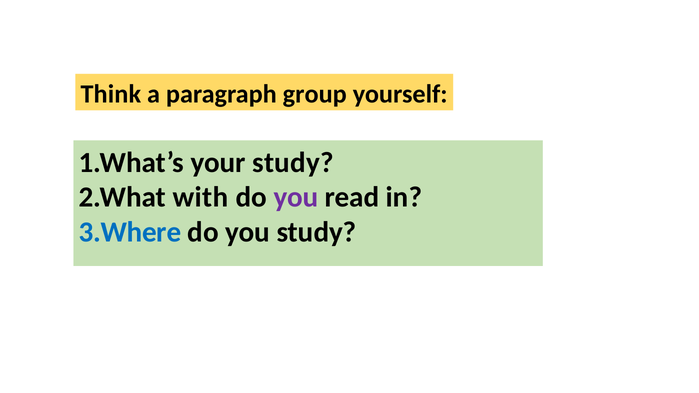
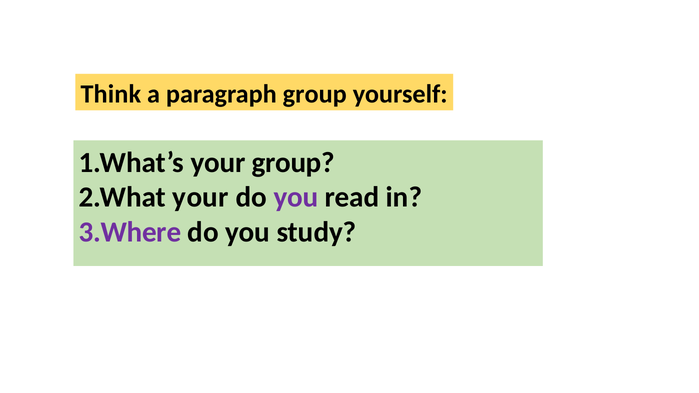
your study: study -> group
2.What with: with -> your
3.Where colour: blue -> purple
